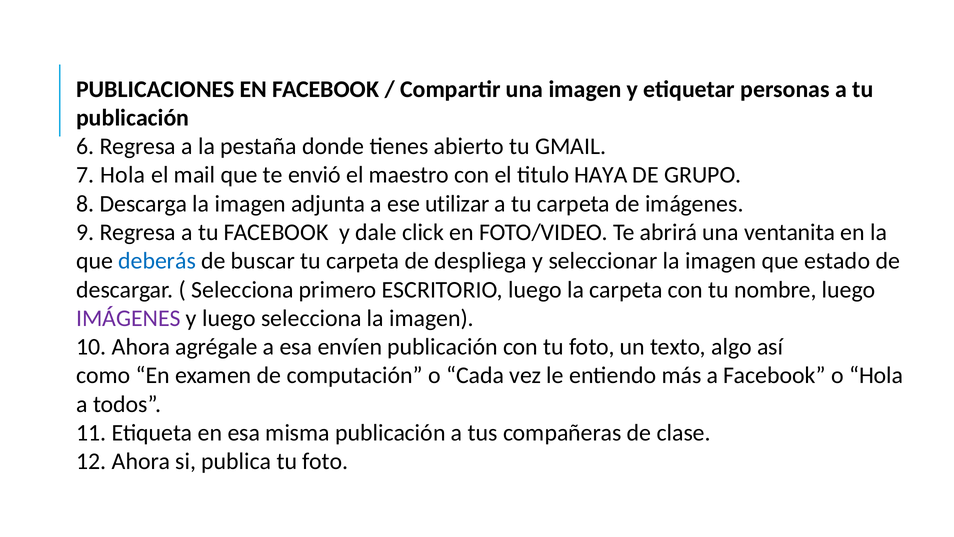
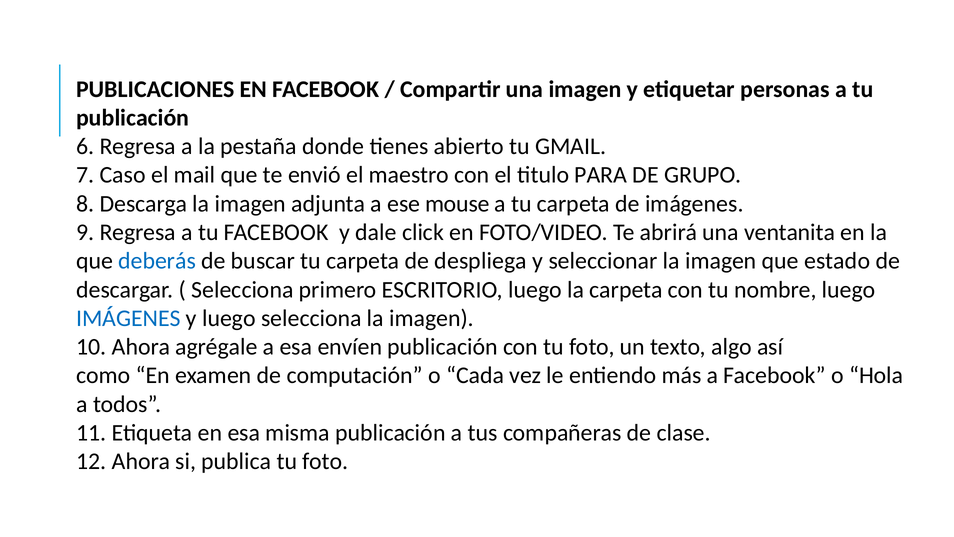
7 Hola: Hola -> Caso
HAYA: HAYA -> PARA
utilizar: utilizar -> mouse
IMÁGENES at (128, 318) colour: purple -> blue
